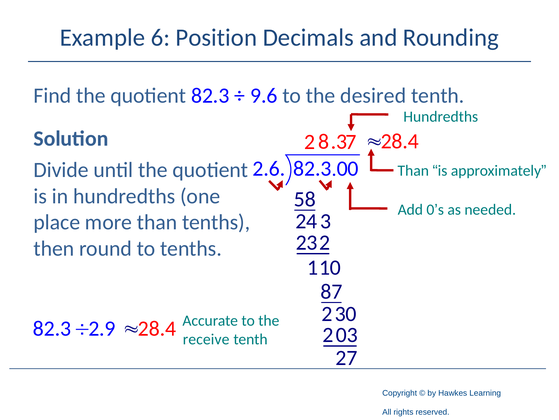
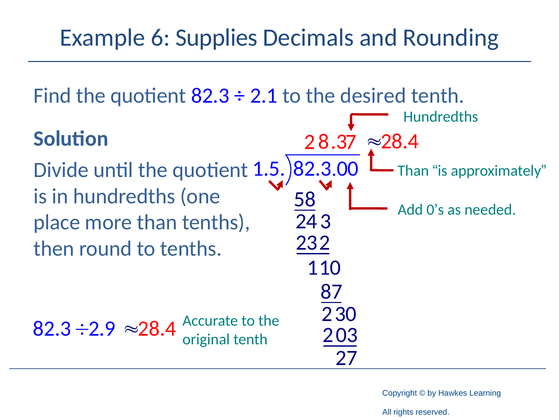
Position: Position -> Supplies
9.6: 9.6 -> 2.1
2.6: 2.6 -> 1.5
receive: receive -> original
